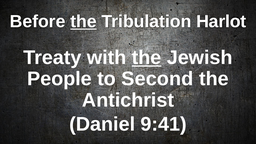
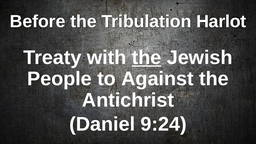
the at (83, 21) underline: present -> none
Second: Second -> Against
9:41: 9:41 -> 9:24
